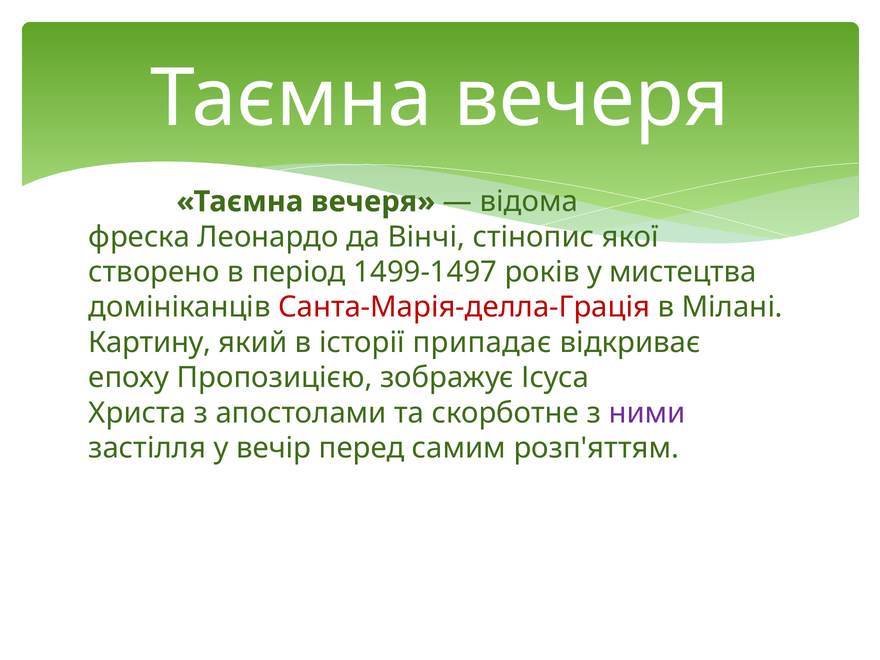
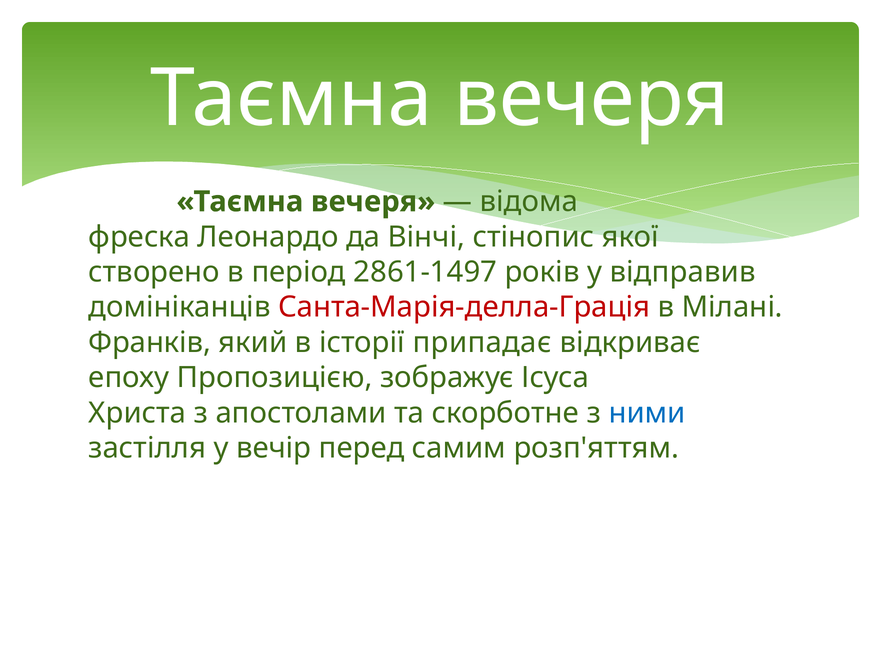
1499-1497: 1499-1497 -> 2861-1497
мистецтва: мистецтва -> відправив
Картину: Картину -> Франків
ними colour: purple -> blue
